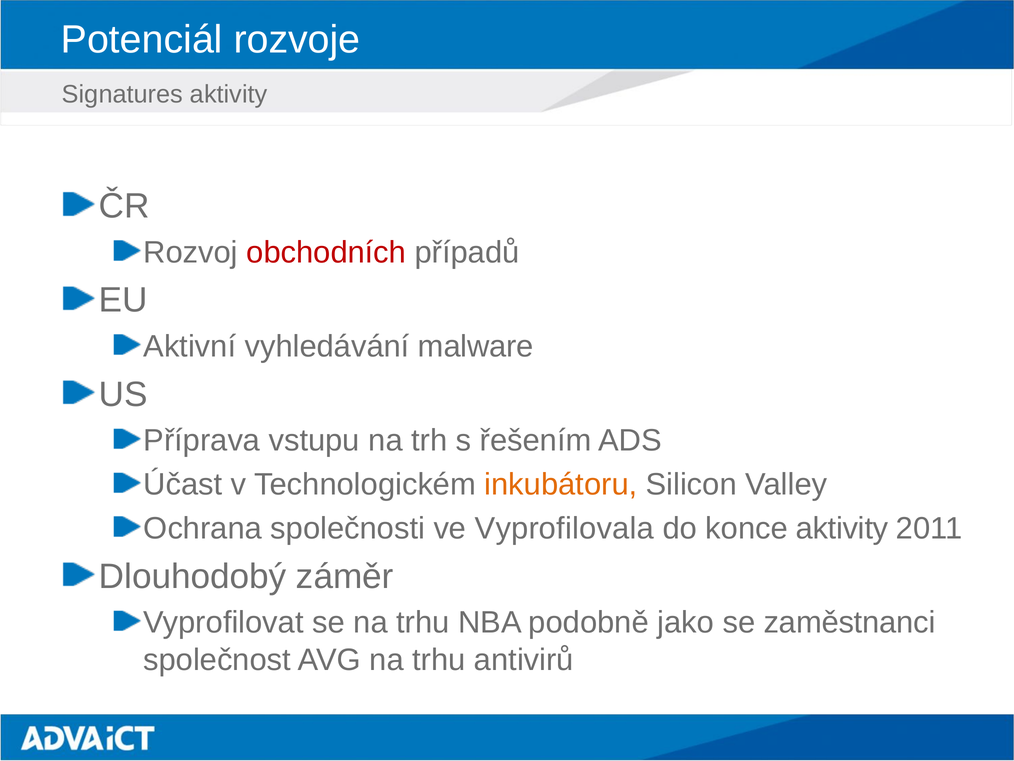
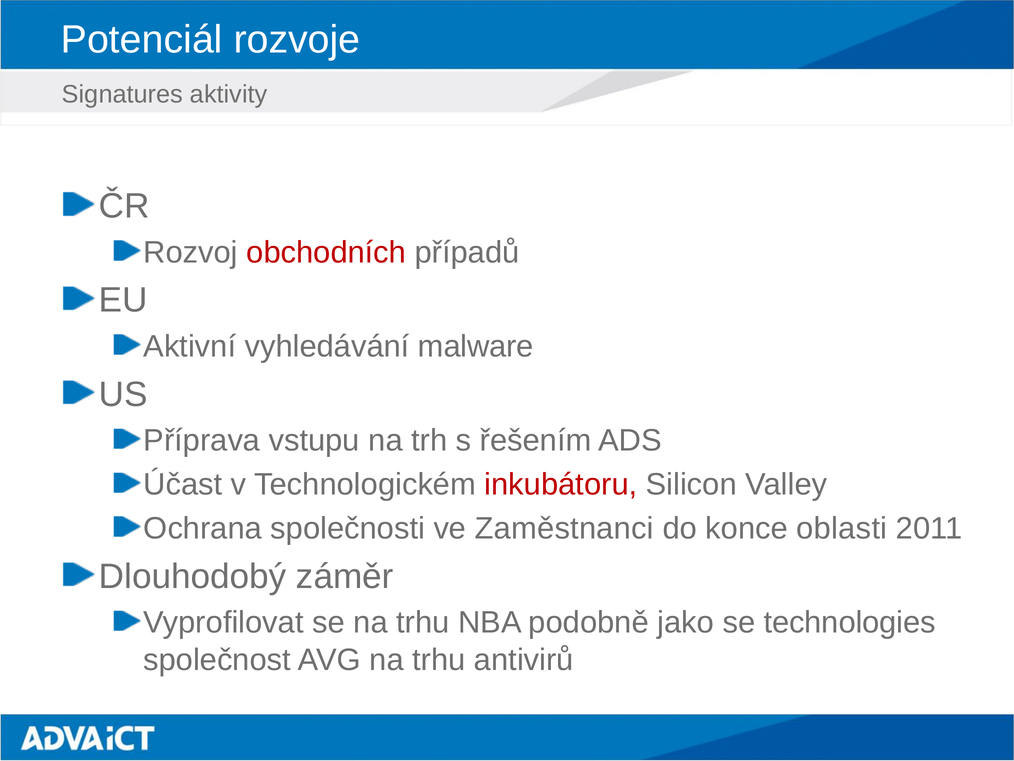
inkubátoru colour: orange -> red
Vyprofilovala: Vyprofilovala -> Zaměstnanci
konce aktivity: aktivity -> oblasti
zaměstnanci: zaměstnanci -> technologies
